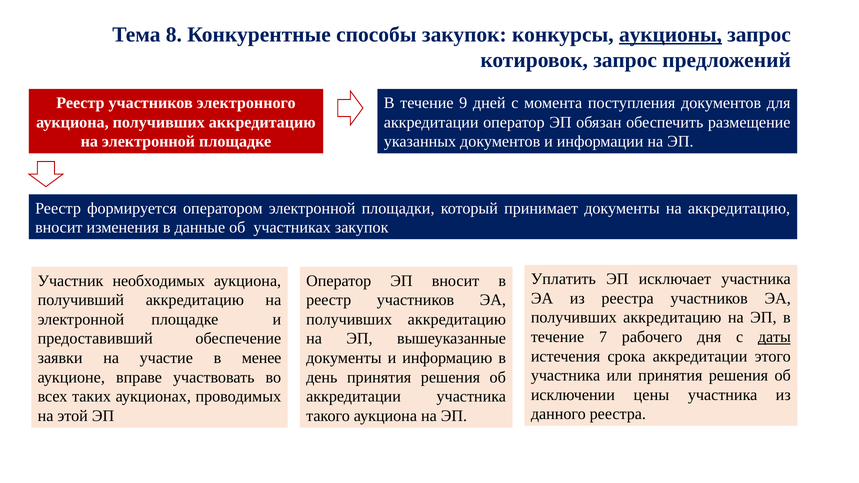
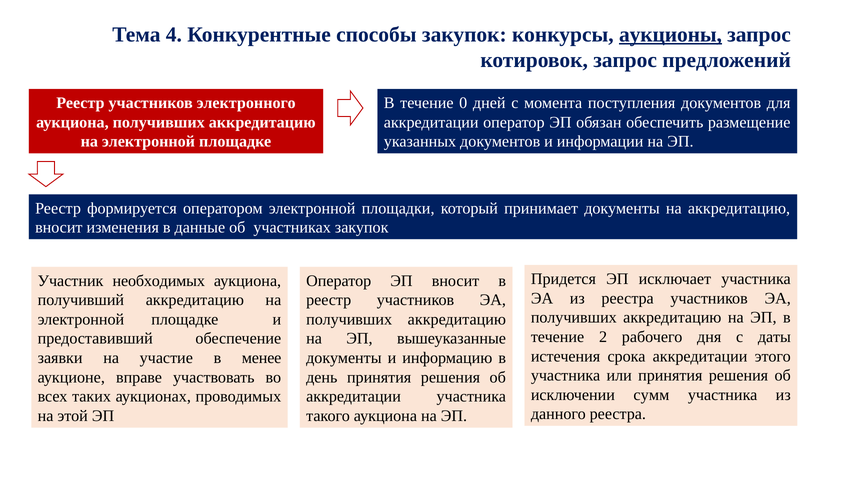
8: 8 -> 4
9: 9 -> 0
Уплатить: Уплатить -> Придется
7: 7 -> 2
даты underline: present -> none
цены: цены -> сумм
